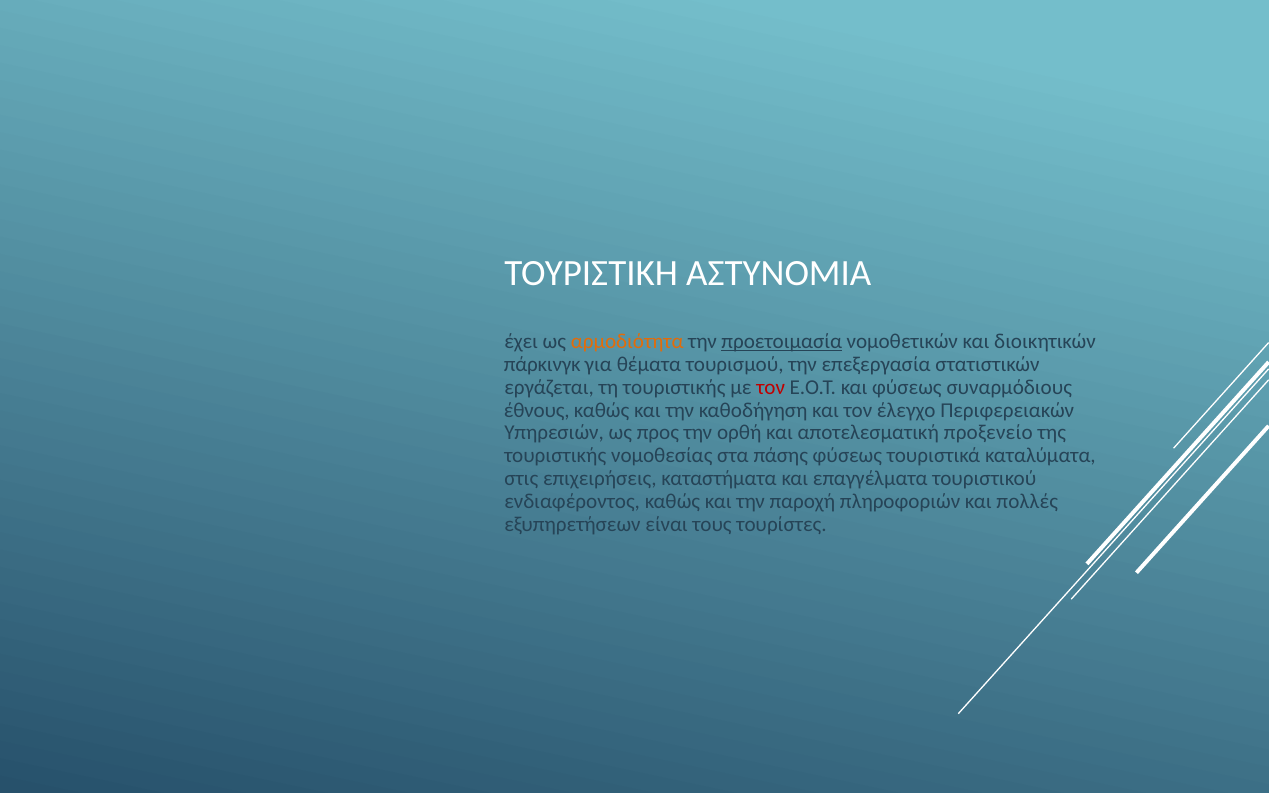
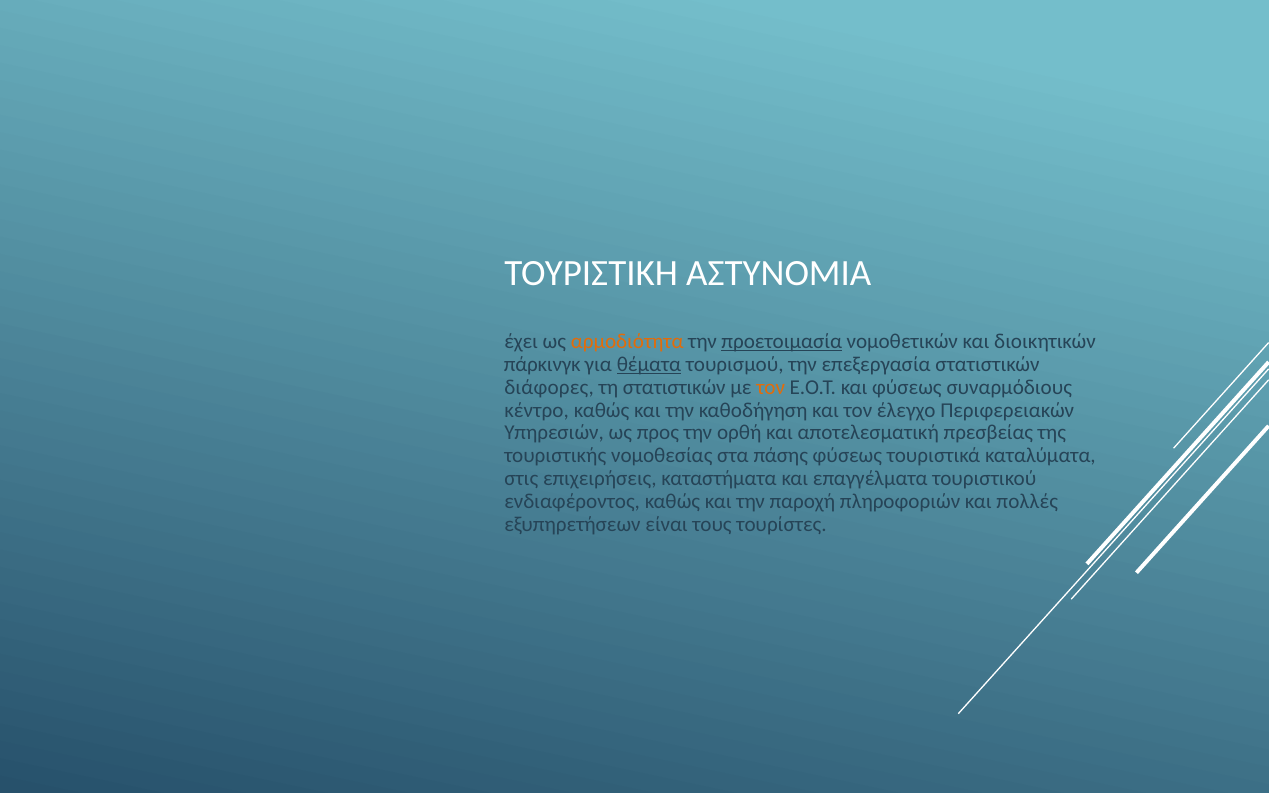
θέματα underline: none -> present
εργάζεται: εργάζεται -> διάφορες
τη τουριστικής: τουριστικής -> στατιστικών
τον at (771, 387) colour: red -> orange
έθνους: έθνους -> κέντρο
προξενείο: προξενείο -> πρεσβείας
